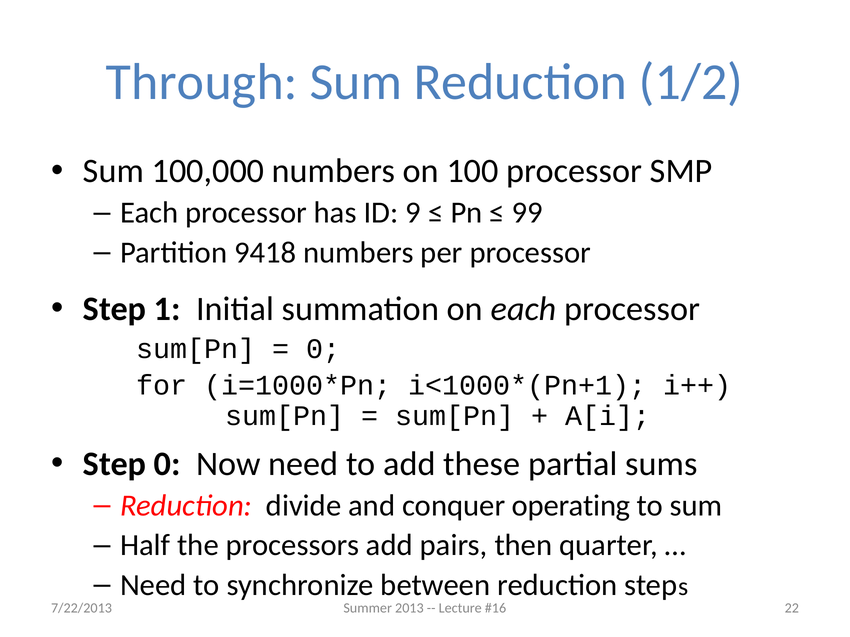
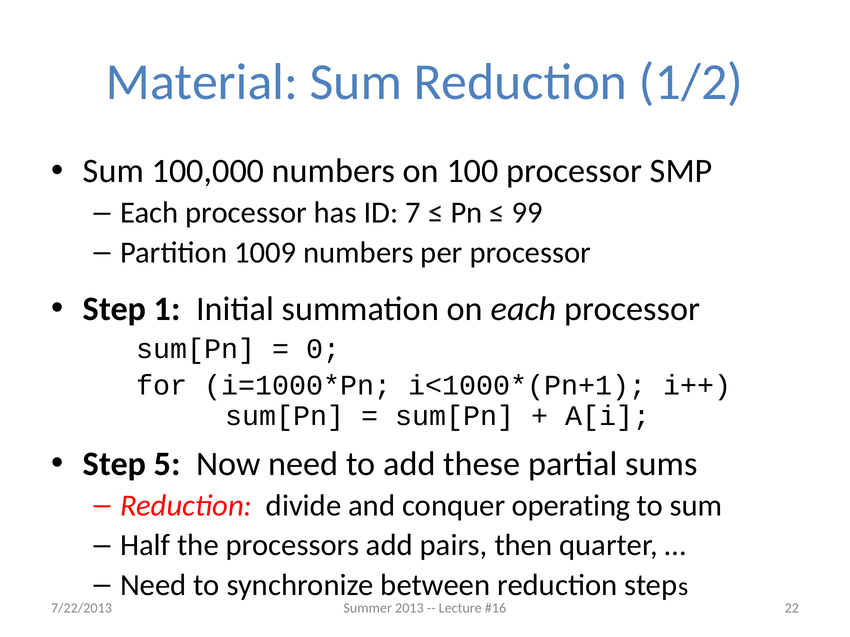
Through: Through -> Material
9: 9 -> 7
9418: 9418 -> 1009
Step 0: 0 -> 5
